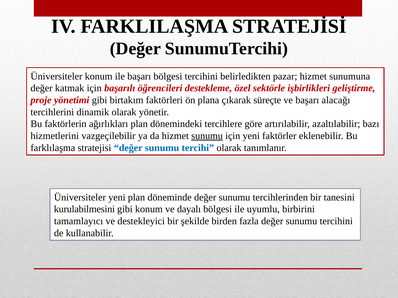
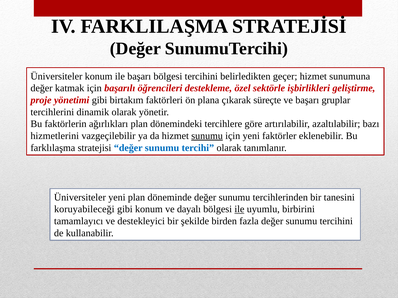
pazar: pazar -> geçer
alacağı: alacağı -> gruplar
kurulabilmesini: kurulabilmesini -> koruyabileceği
ile at (239, 210) underline: none -> present
